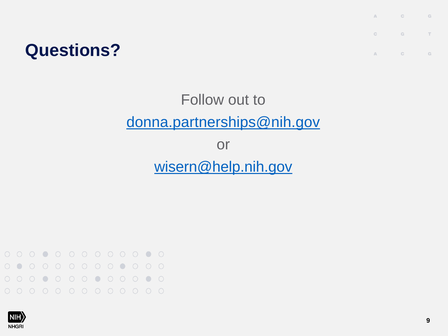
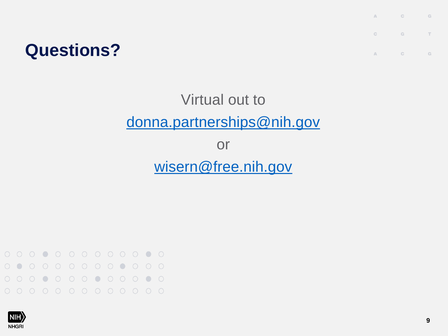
Follow: Follow -> Virtual
wisern@help.nih.gov: wisern@help.nih.gov -> wisern@free.nih.gov
